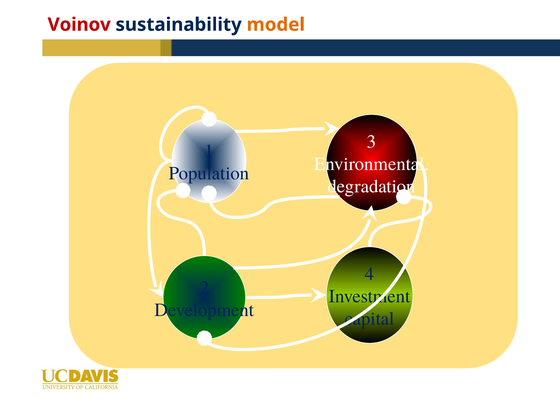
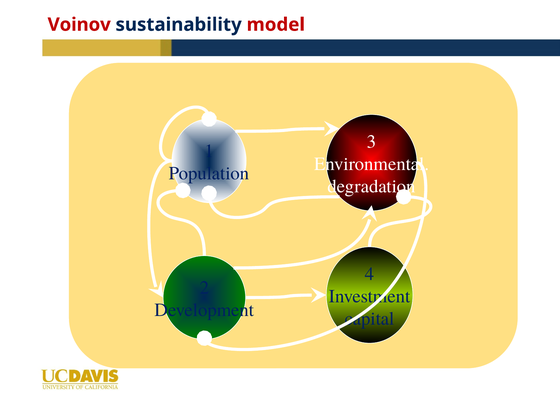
model colour: orange -> red
